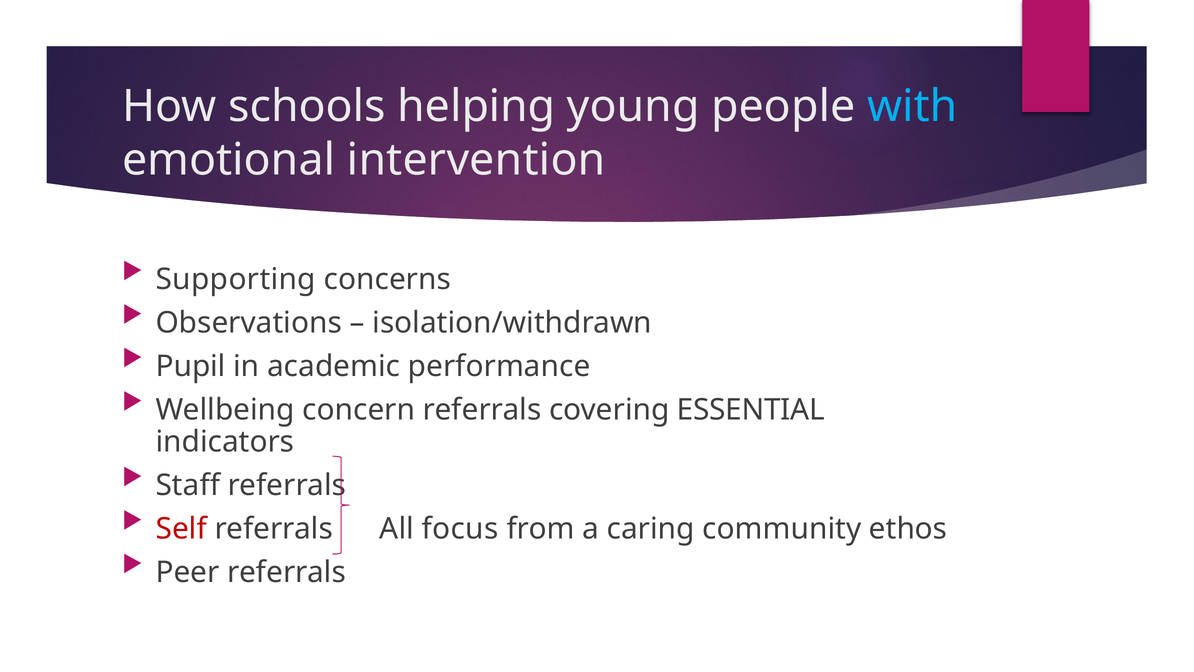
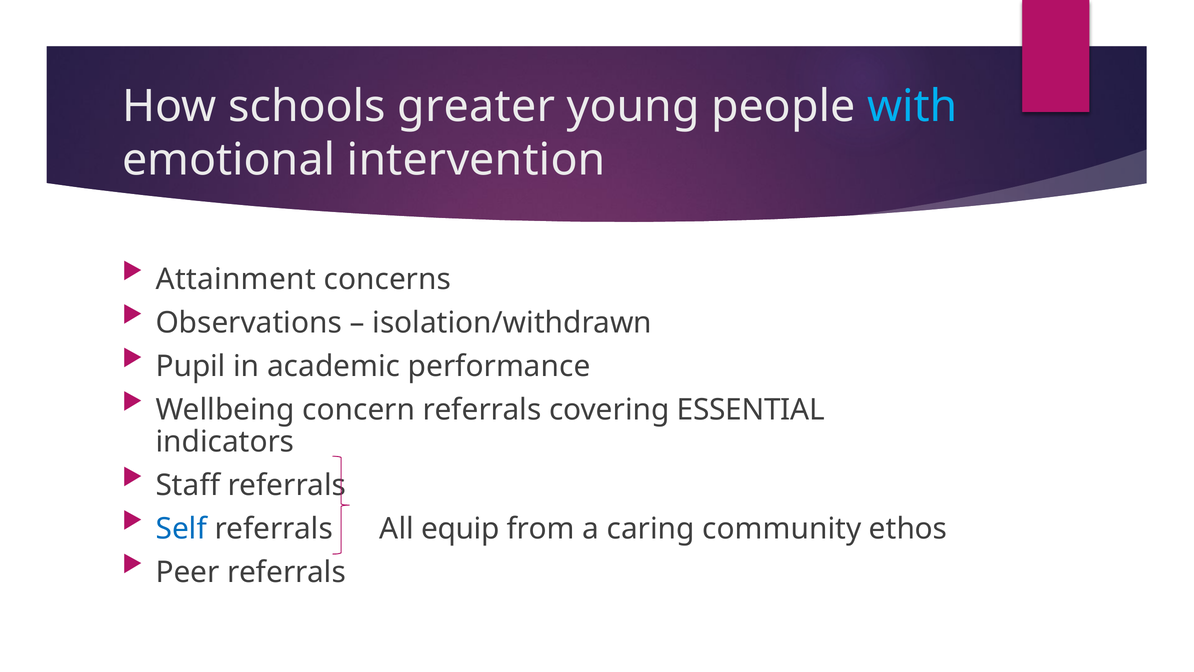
helping: helping -> greater
Supporting: Supporting -> Attainment
Self colour: red -> blue
focus: focus -> equip
